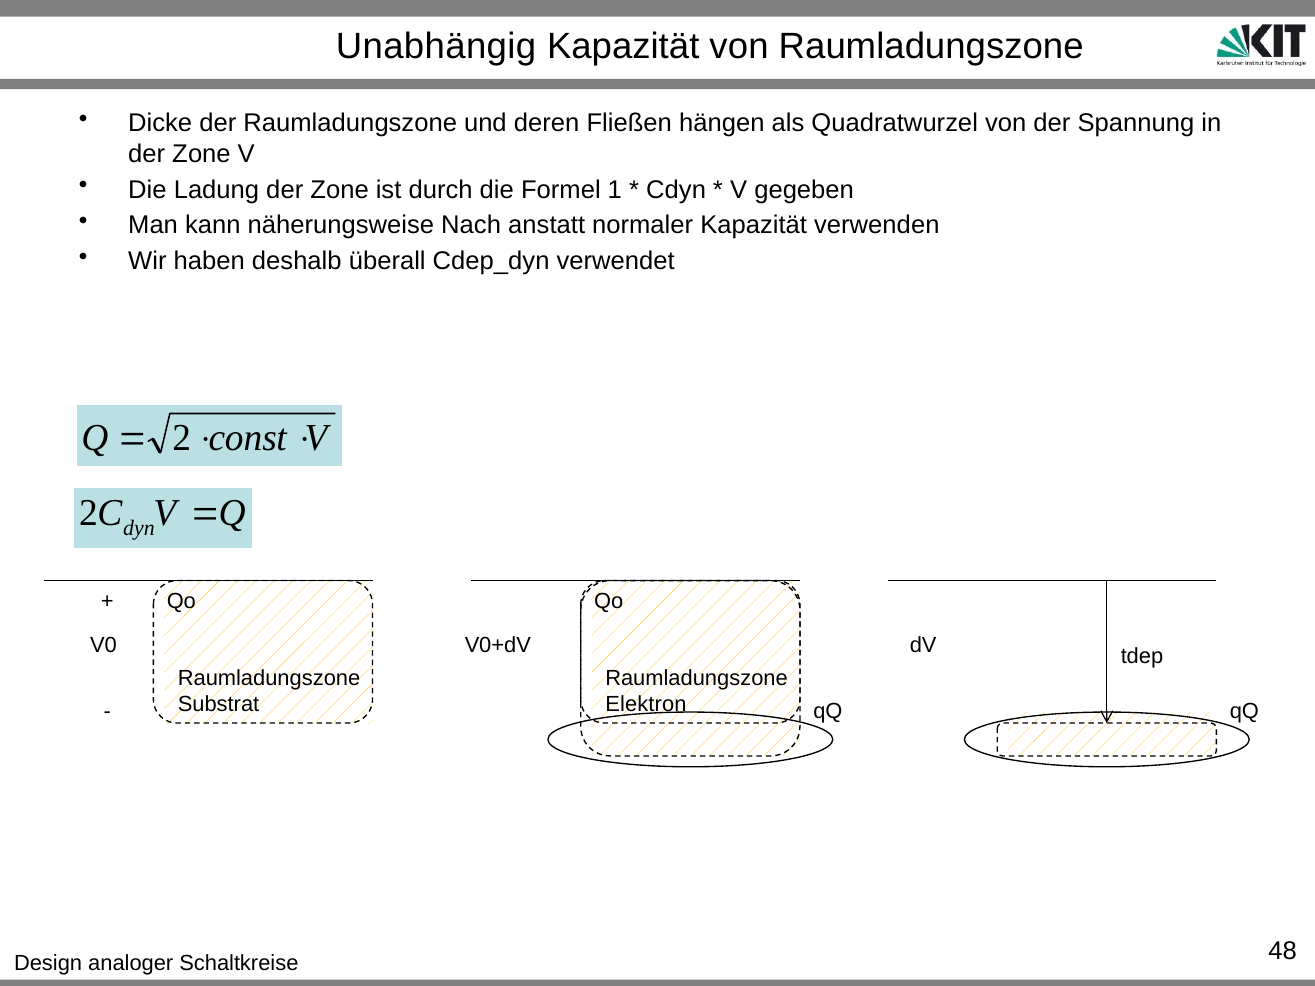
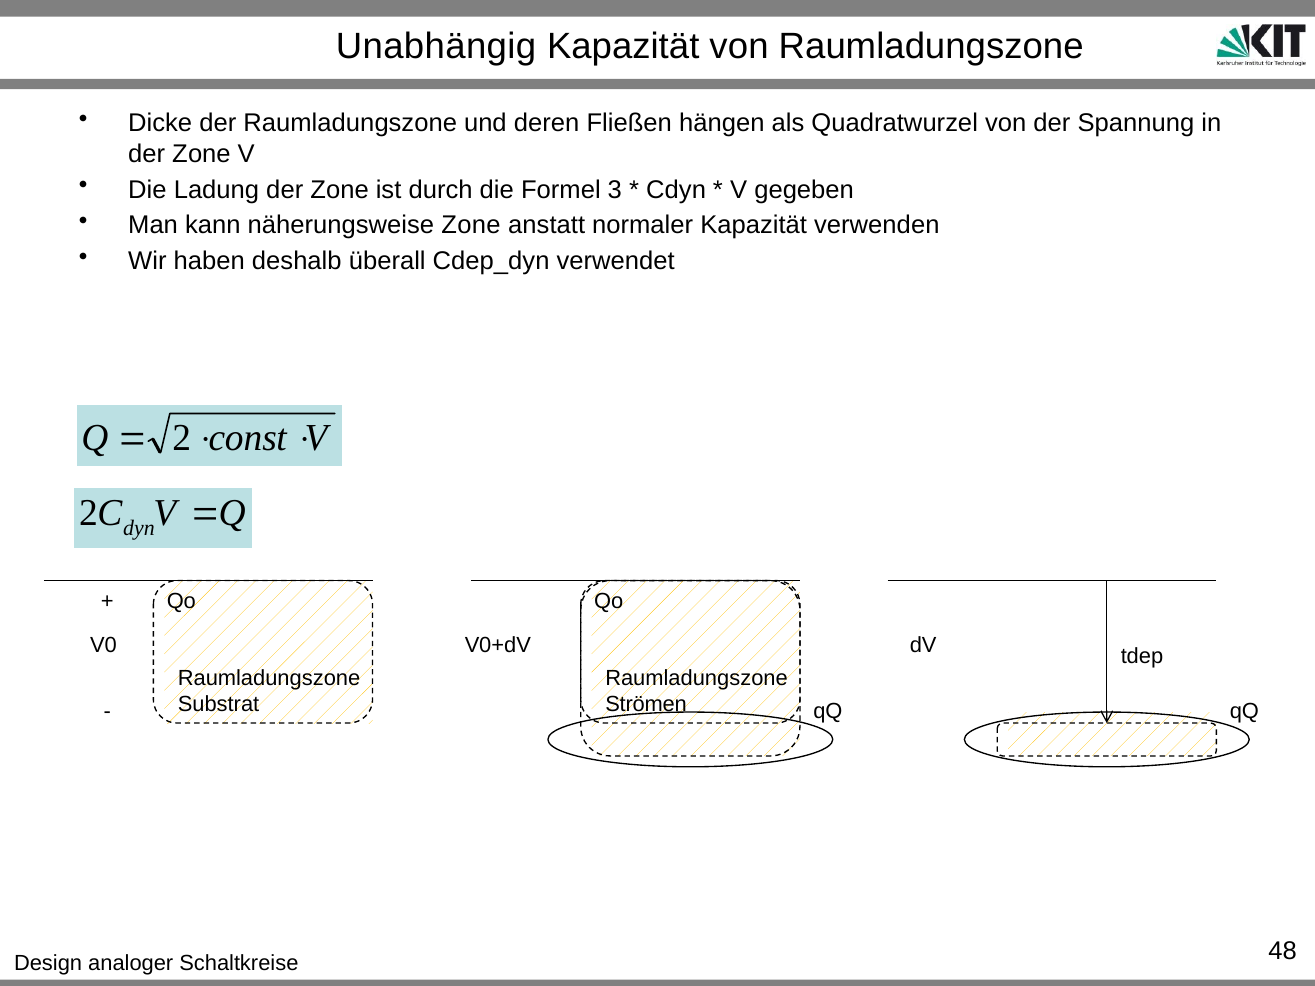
1: 1 -> 3
näherungsweise Nach: Nach -> Zone
Elektron: Elektron -> Strömen
